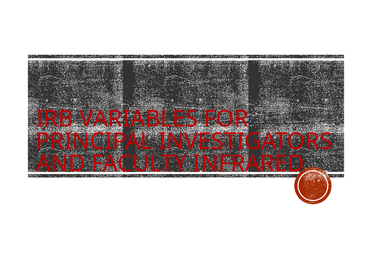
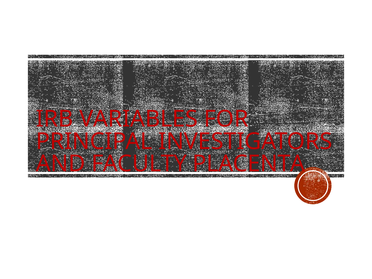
INFRARED: INFRARED -> PLACENTA
